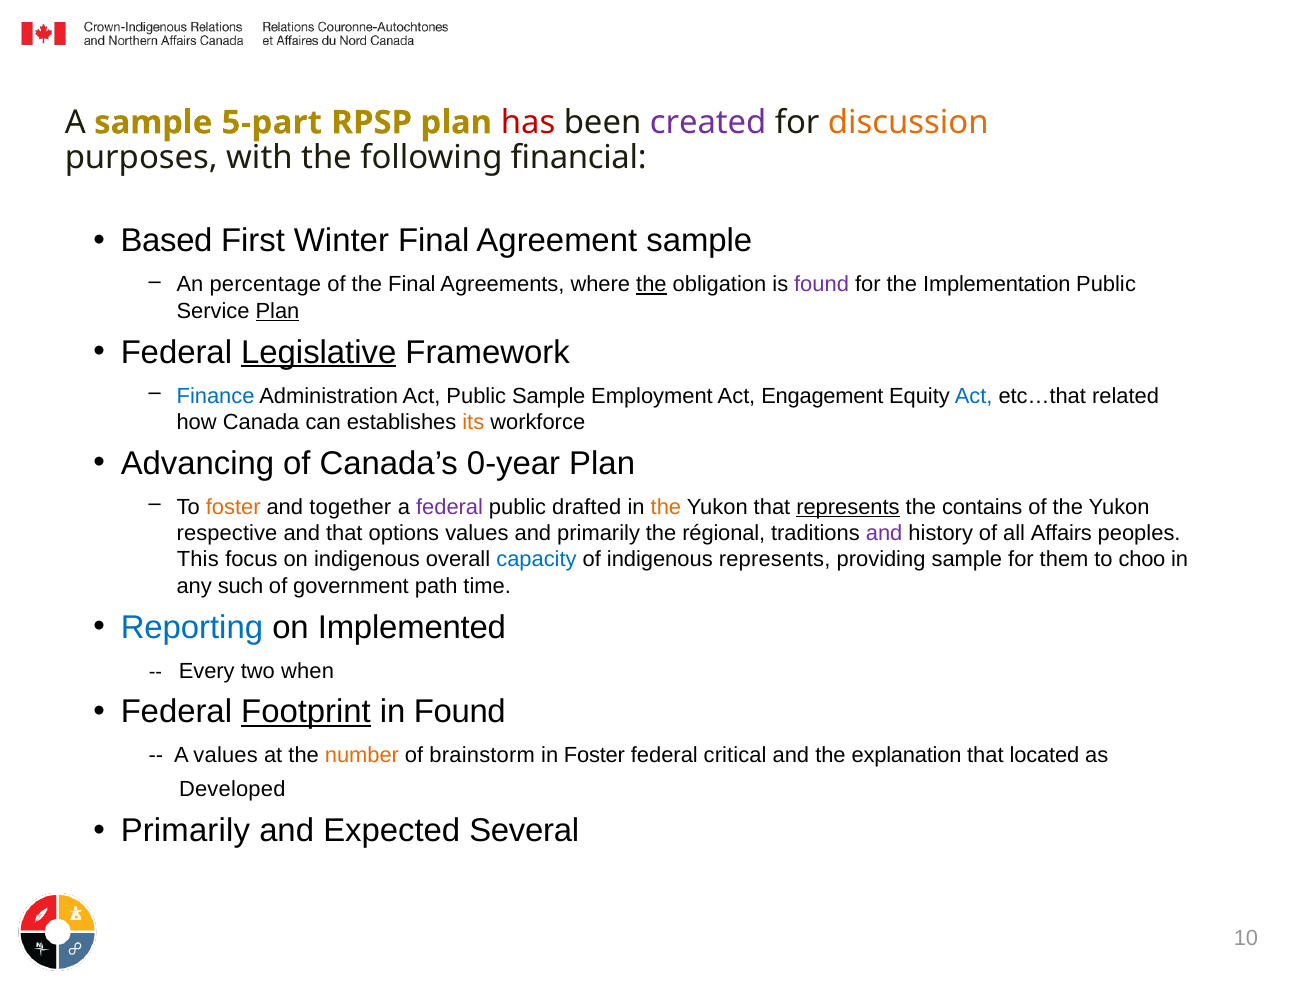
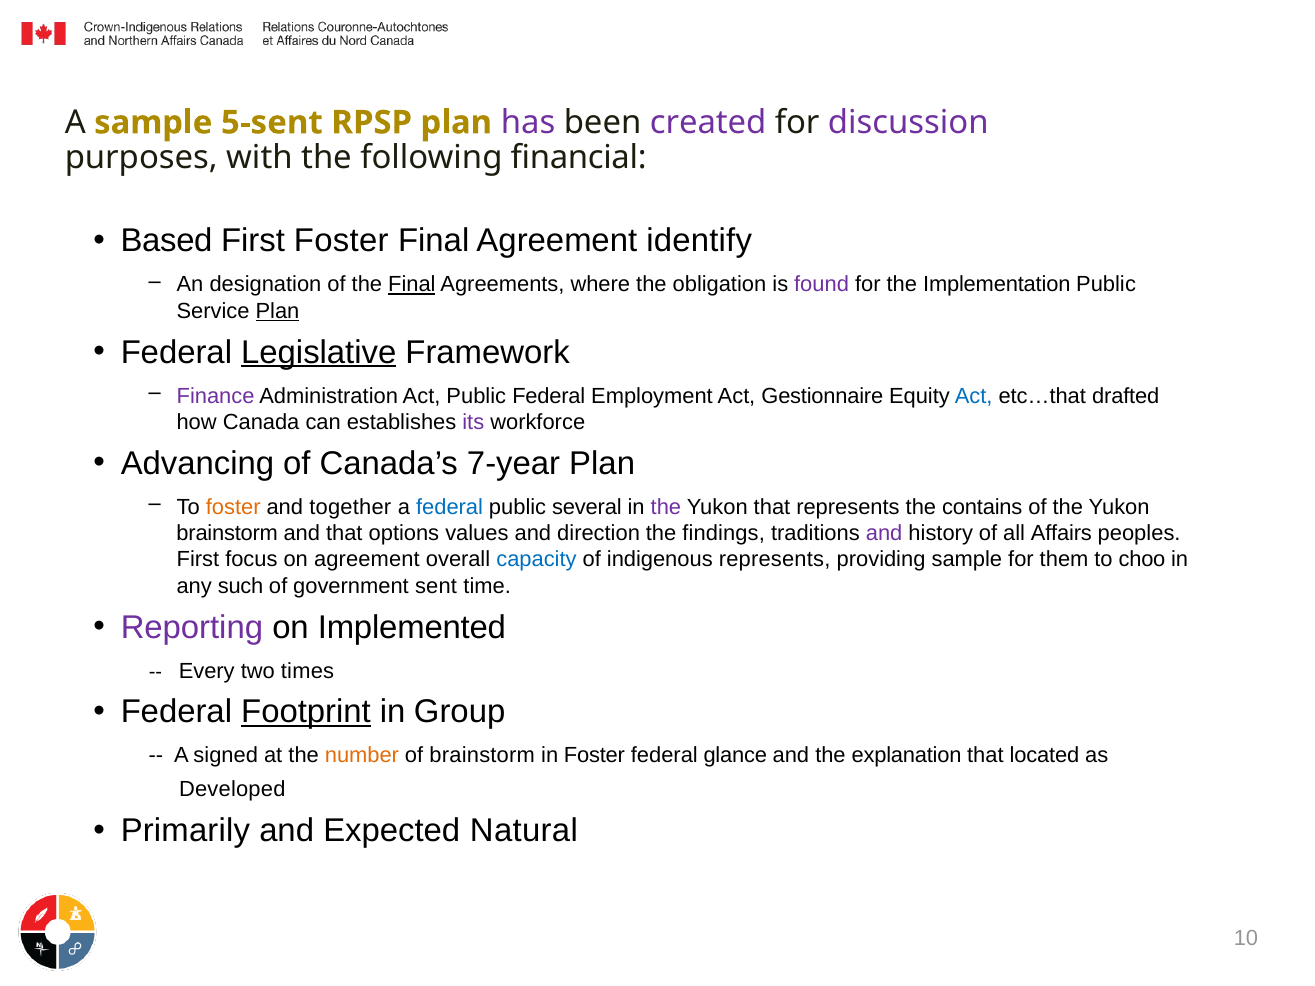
5-part: 5-part -> 5-sent
has colour: red -> purple
discussion colour: orange -> purple
First Winter: Winter -> Foster
Agreement sample: sample -> identify
percentage: percentage -> designation
Final at (412, 285) underline: none -> present
the at (651, 285) underline: present -> none
Finance colour: blue -> purple
Public Sample: Sample -> Federal
Engagement: Engagement -> Gestionnaire
related: related -> drafted
its colour: orange -> purple
0-year: 0-year -> 7-year
federal at (450, 507) colour: purple -> blue
drafted: drafted -> several
the at (666, 507) colour: orange -> purple
represents at (848, 507) underline: present -> none
respective at (227, 533): respective -> brainstorm
and primarily: primarily -> direction
régional: régional -> findings
This at (198, 560): This -> First
on indigenous: indigenous -> agreement
path: path -> sent
Reporting colour: blue -> purple
when: when -> times
in Found: Found -> Group
A values: values -> signed
critical: critical -> glance
Several: Several -> Natural
